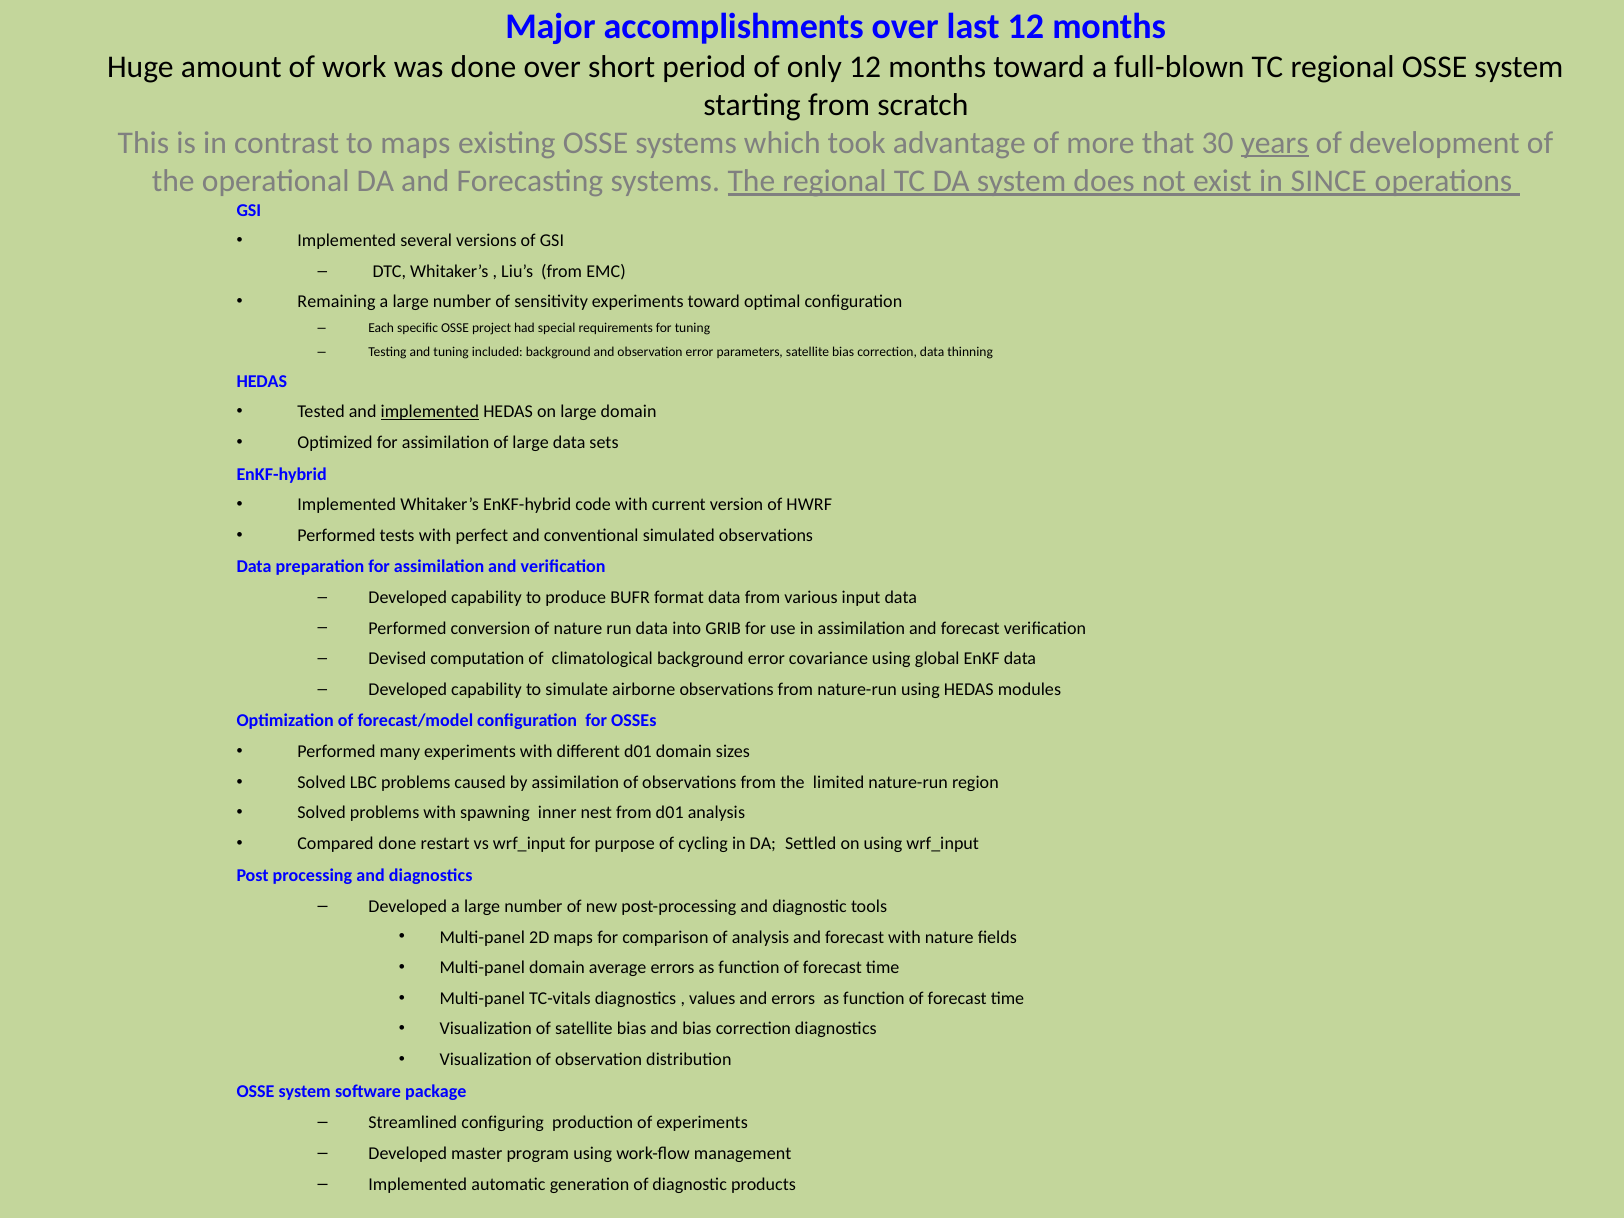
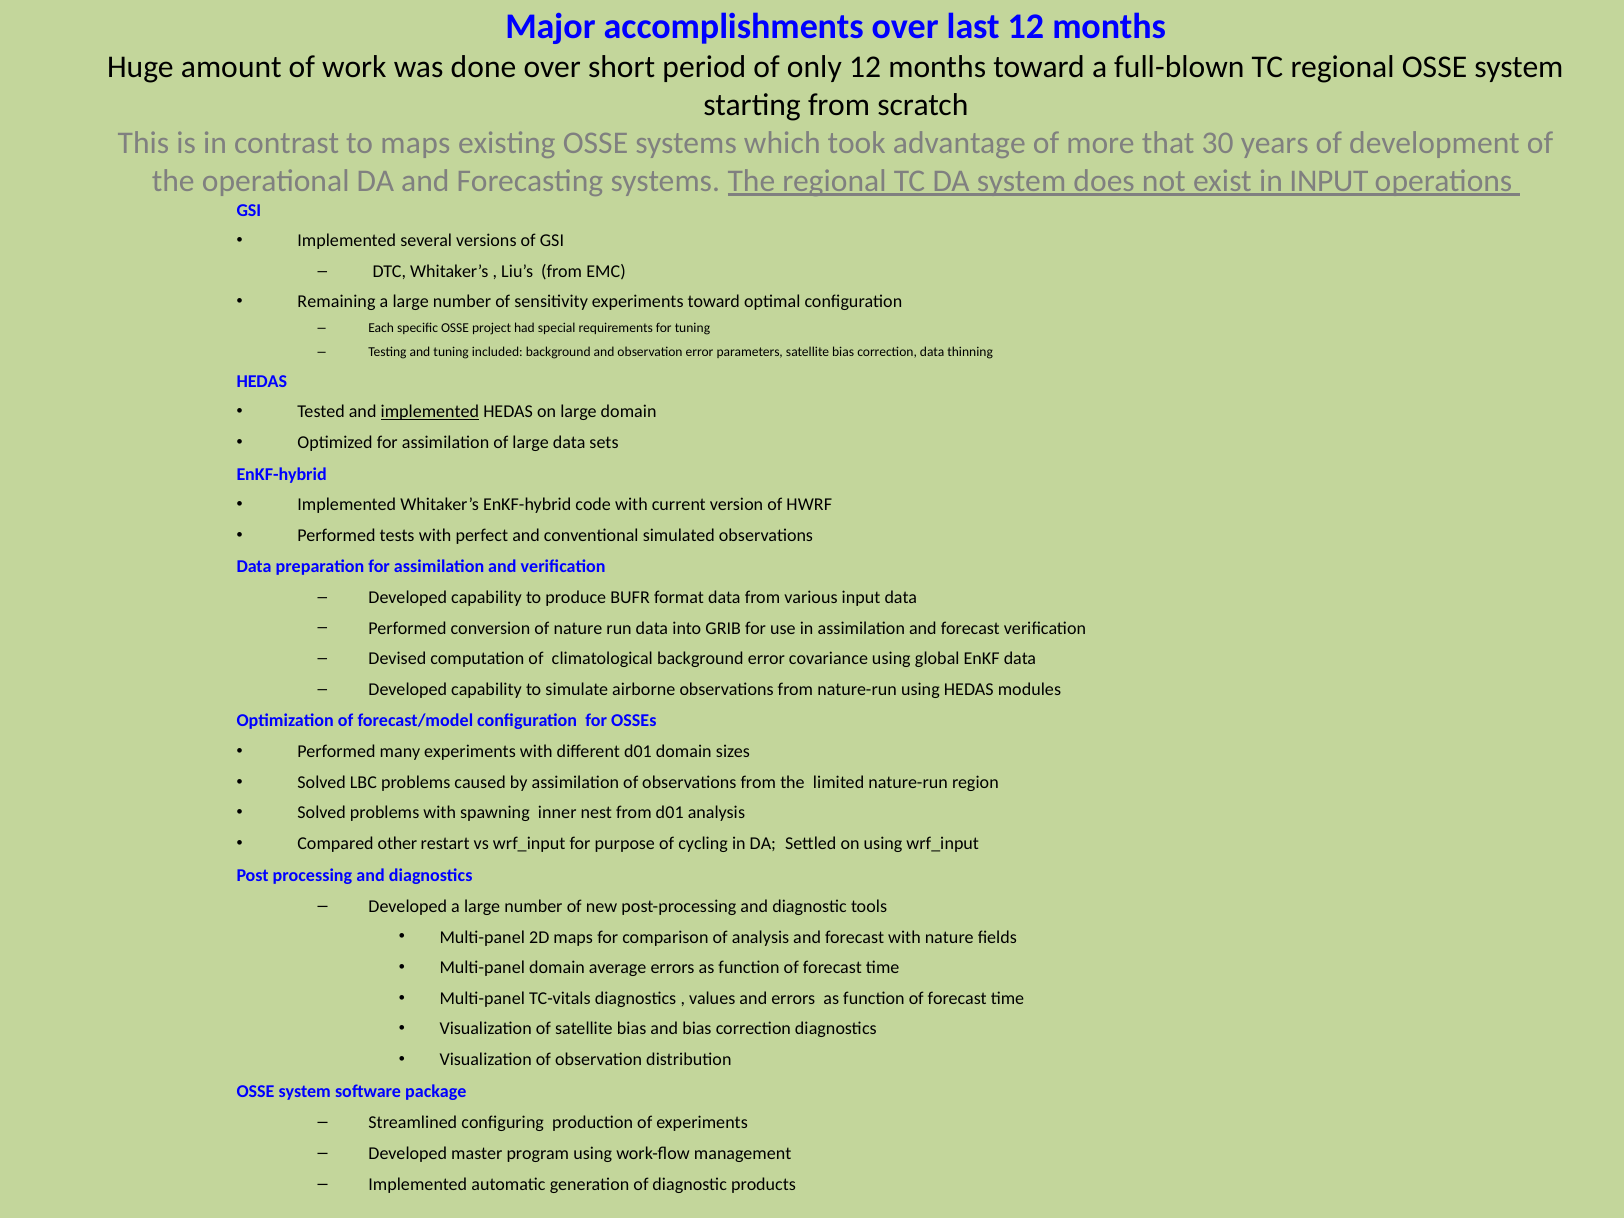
years underline: present -> none
in SINCE: SINCE -> INPUT
Compared done: done -> other
